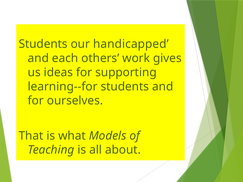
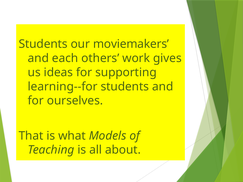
handicapped: handicapped -> moviemakers
